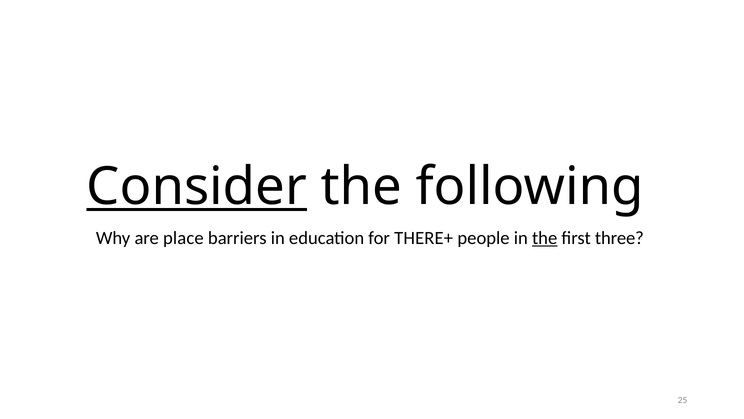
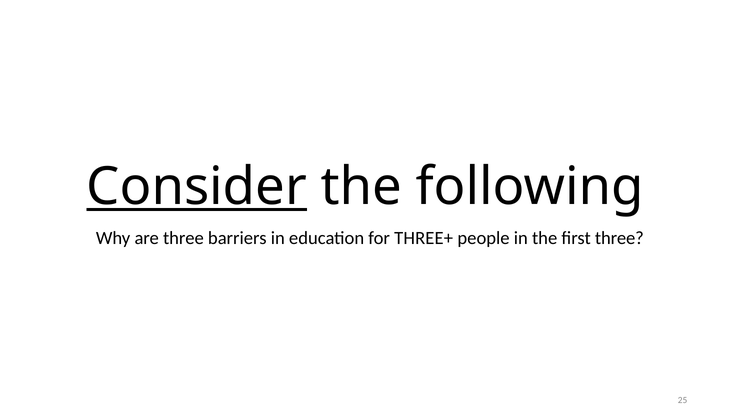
are place: place -> three
THERE+: THERE+ -> THREE+
the at (545, 238) underline: present -> none
